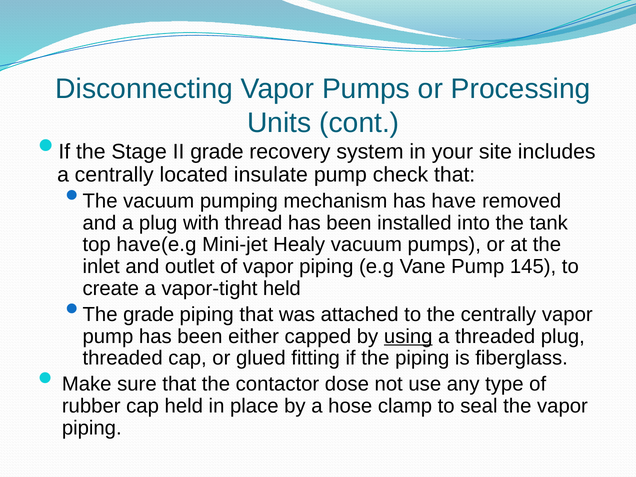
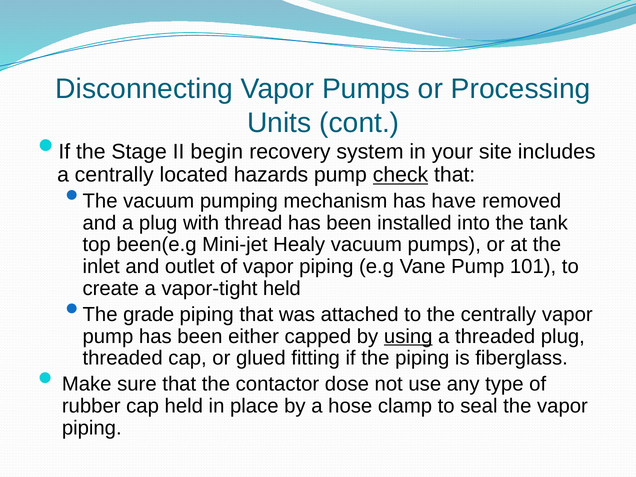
II grade: grade -> begin
insulate: insulate -> hazards
check underline: none -> present
have(e.g: have(e.g -> been(e.g
145: 145 -> 101
